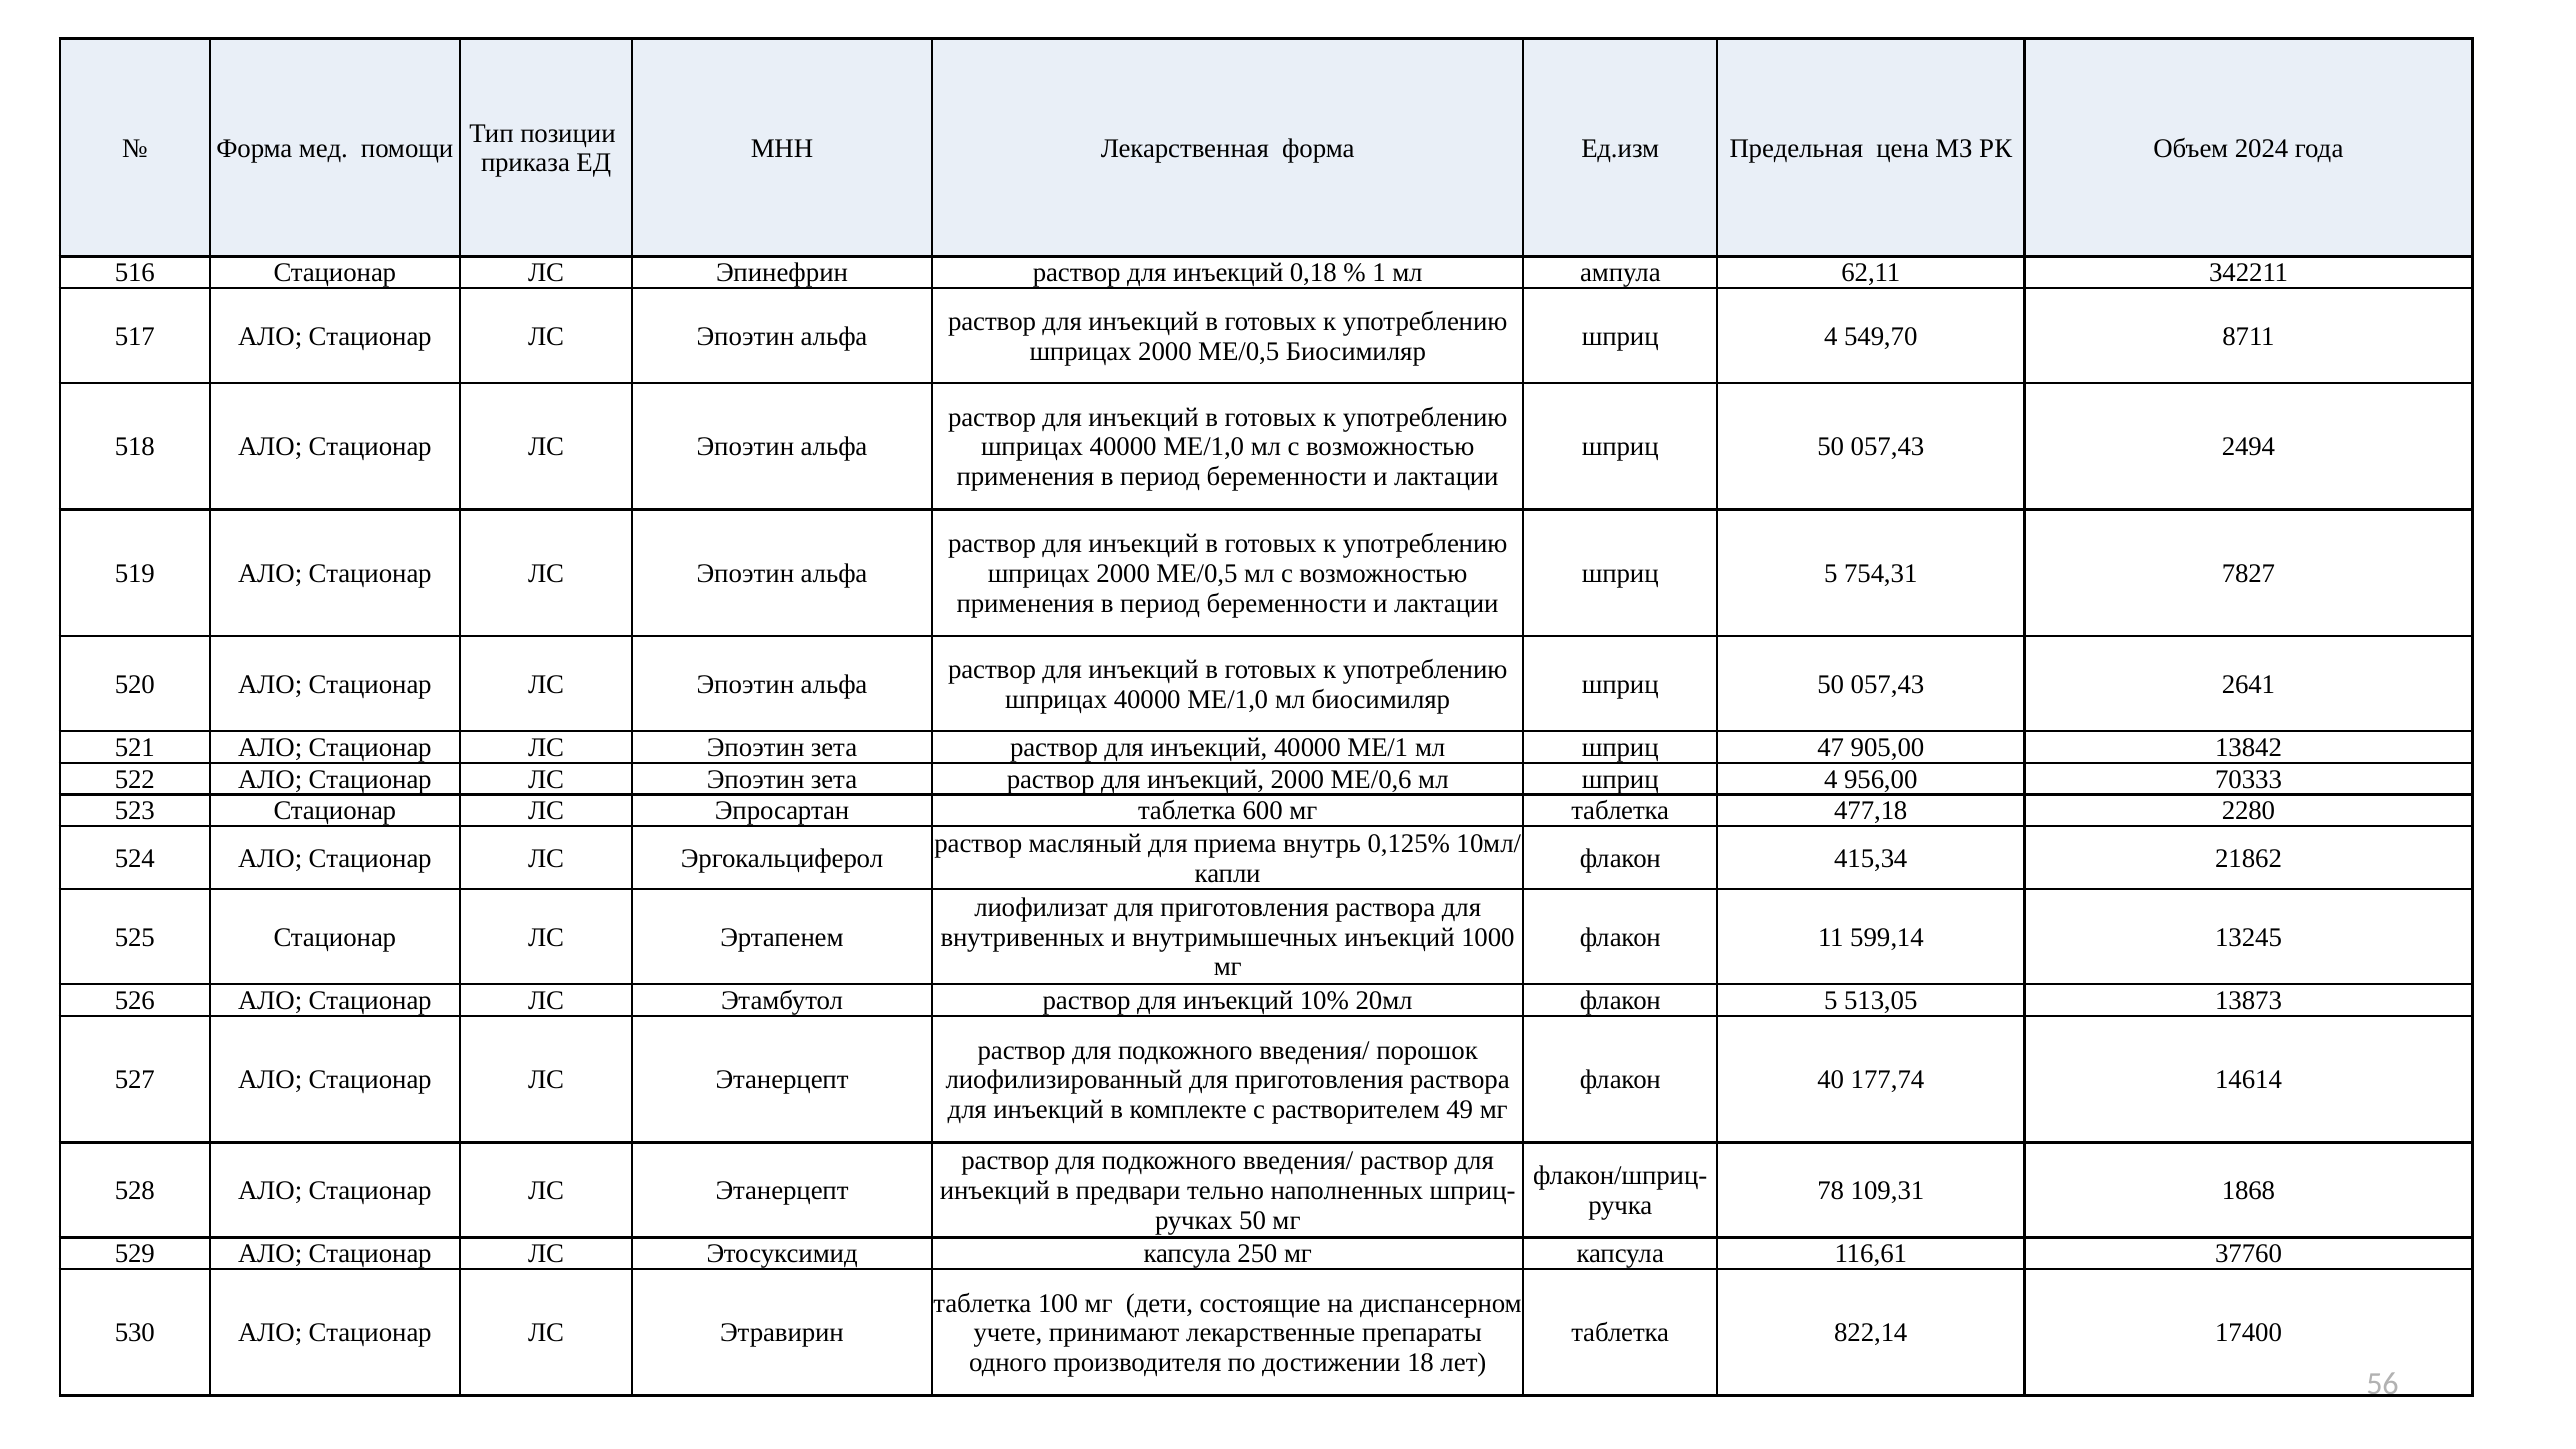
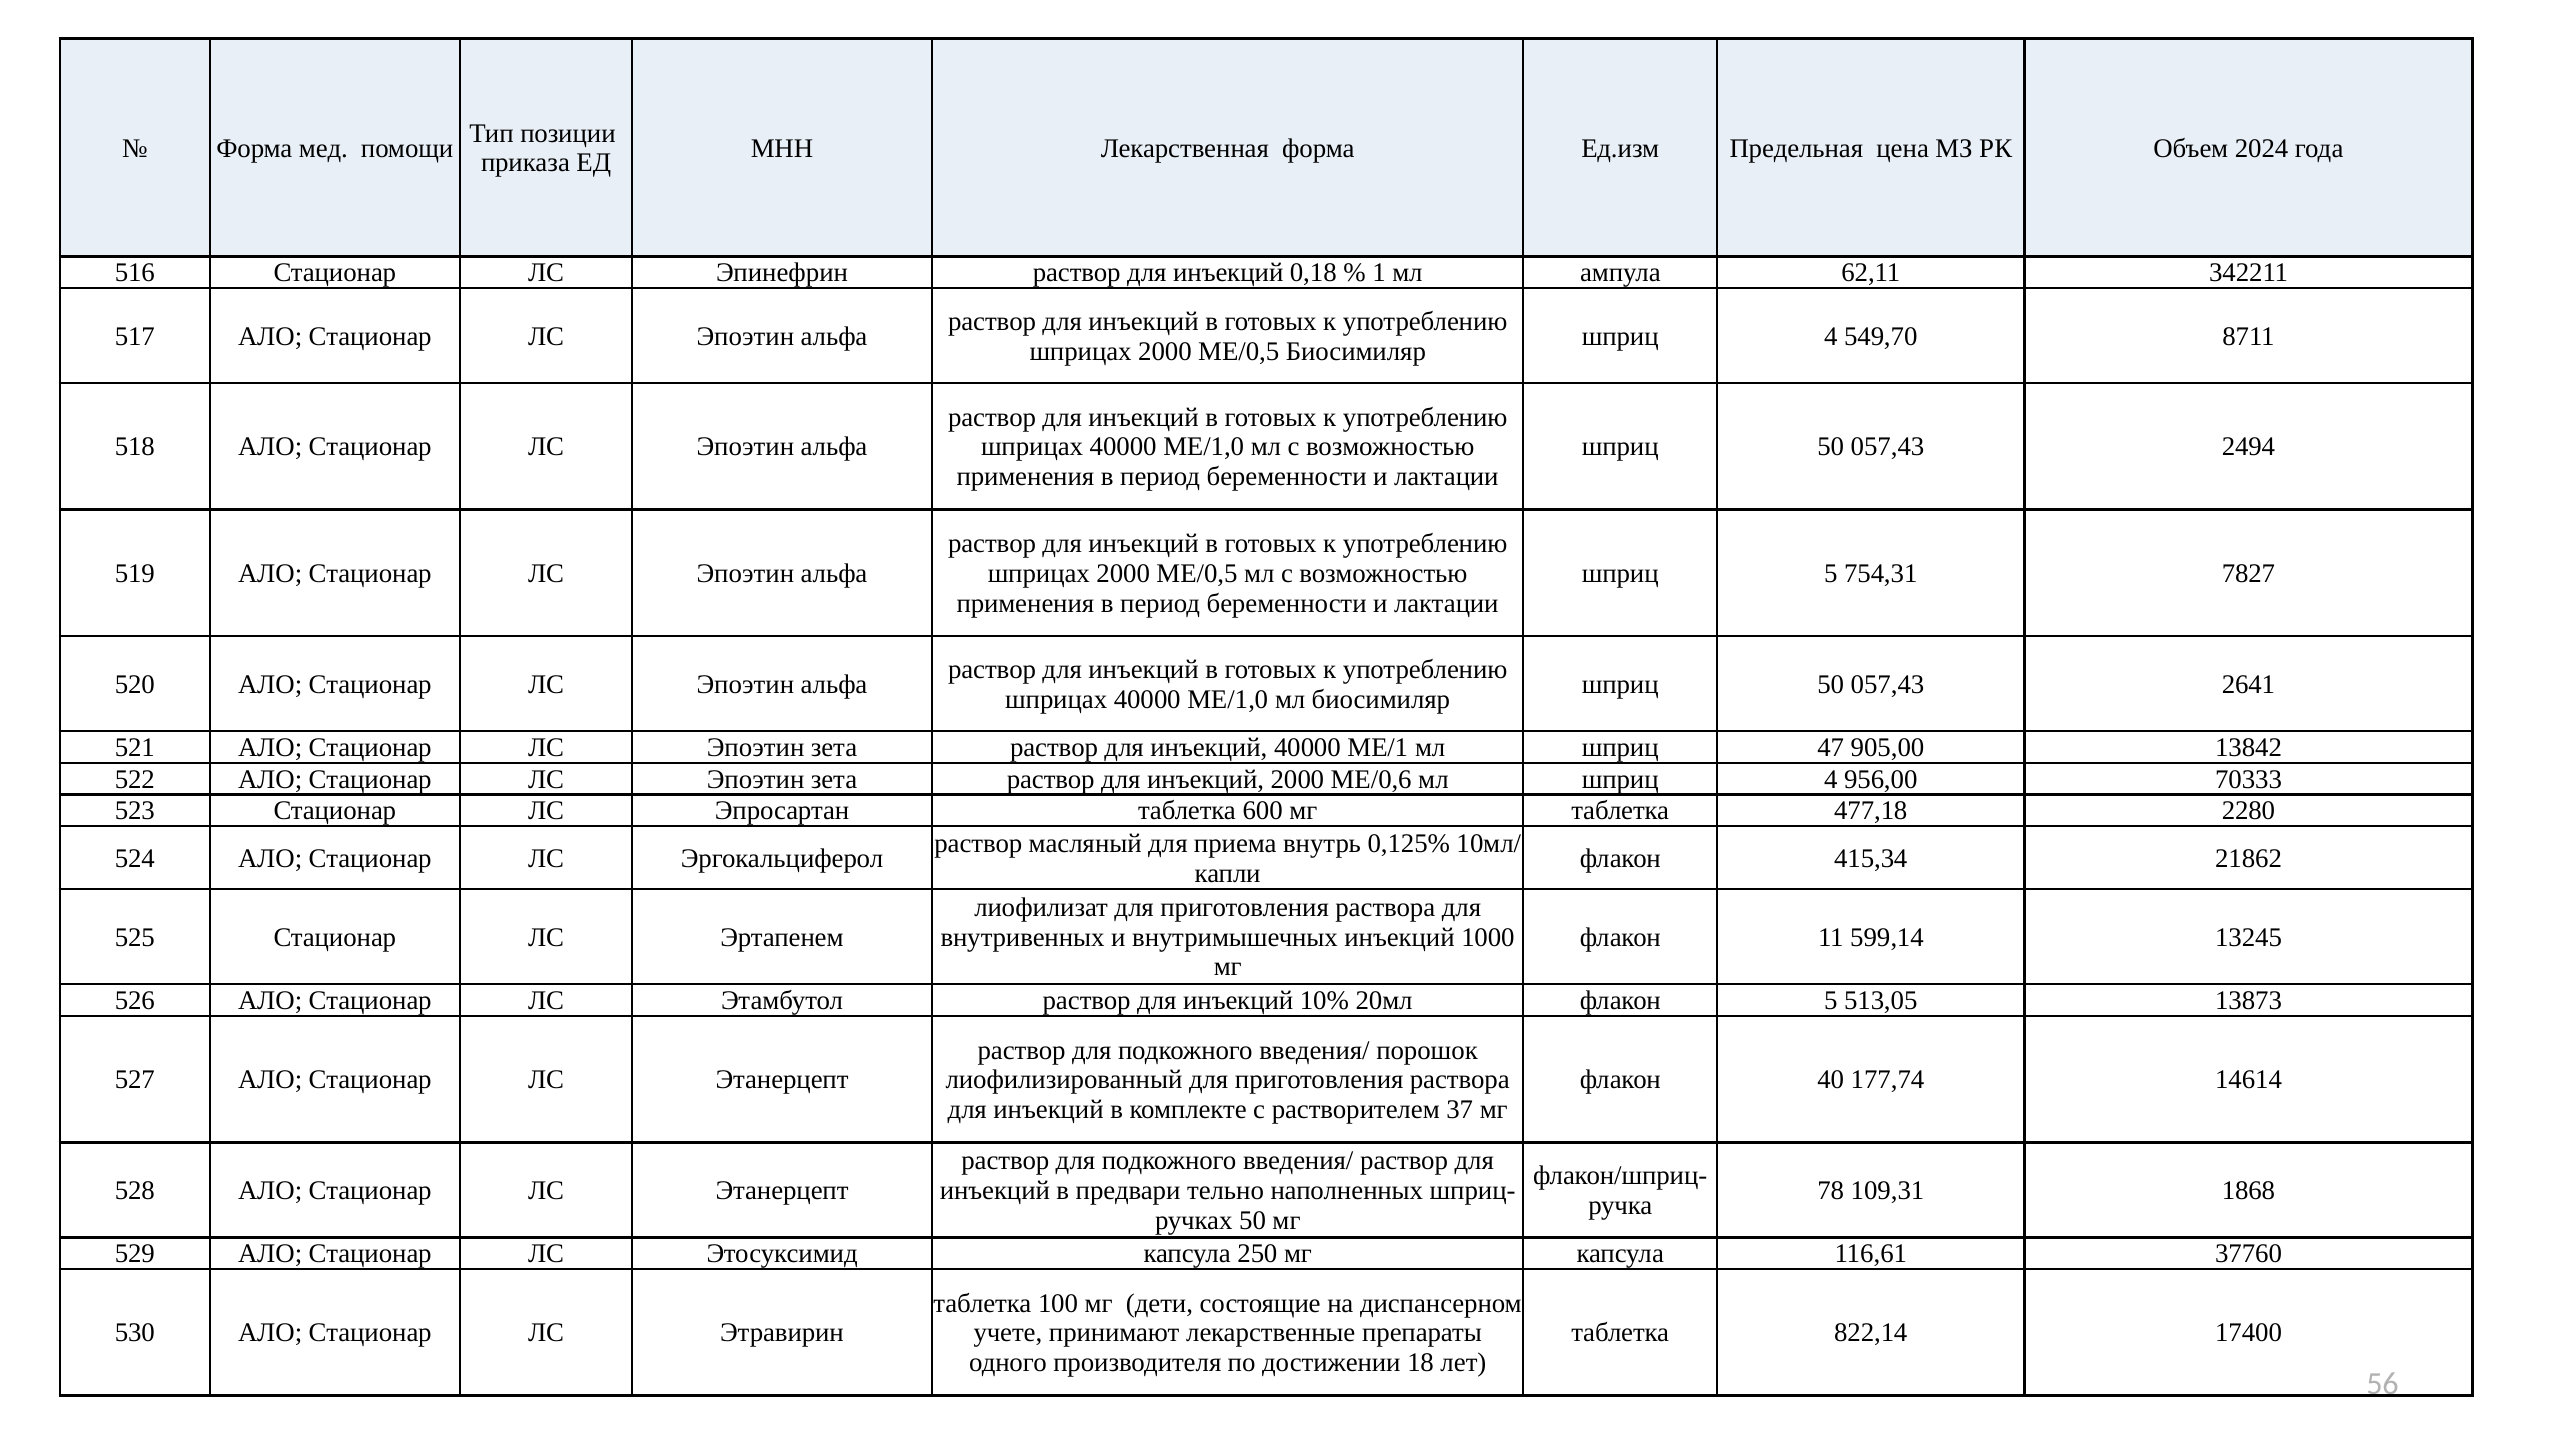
49: 49 -> 37
